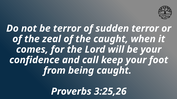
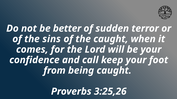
be terror: terror -> better
zeal: zeal -> sins
